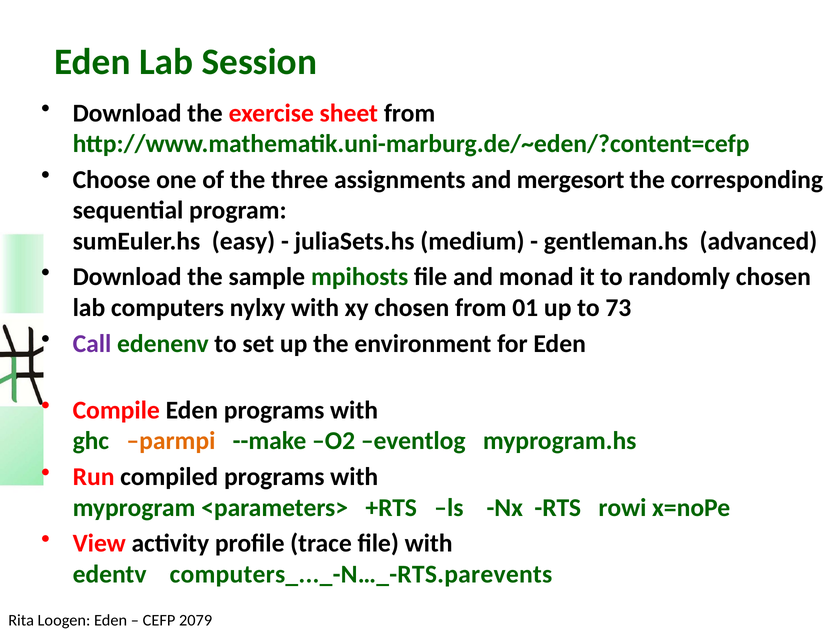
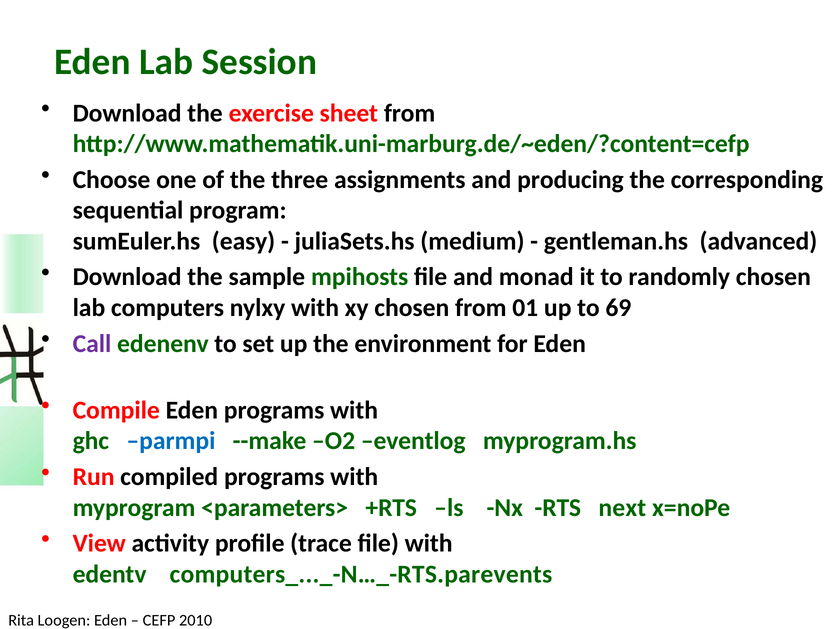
mergesort: mergesort -> producing
73: 73 -> 69
parmpi colour: orange -> blue
rowi: rowi -> next
2079: 2079 -> 2010
